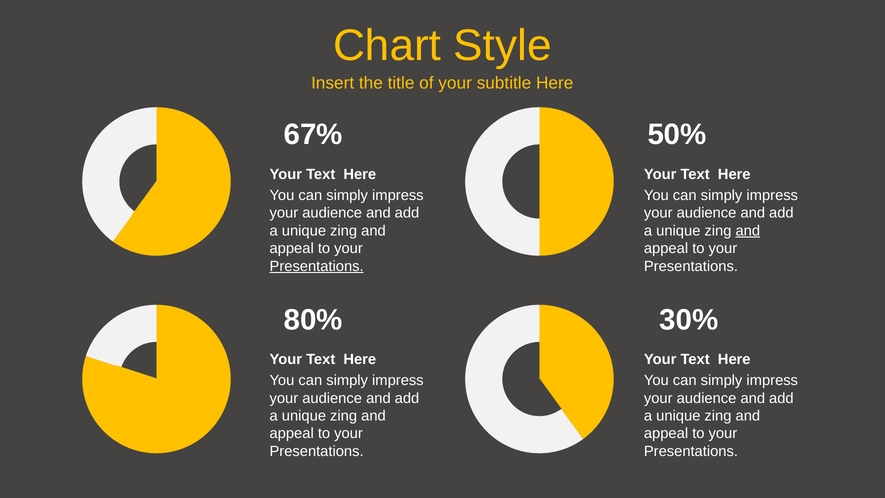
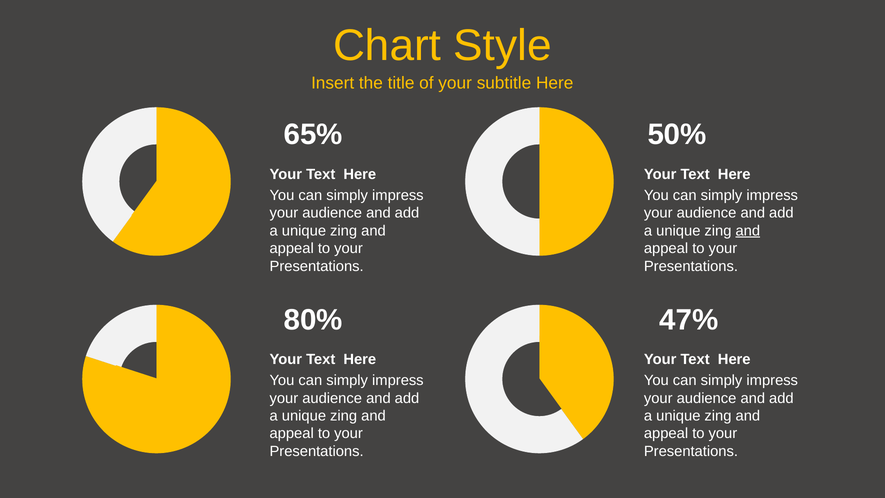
67%: 67% -> 65%
Presentations at (317, 266) underline: present -> none
30%: 30% -> 47%
